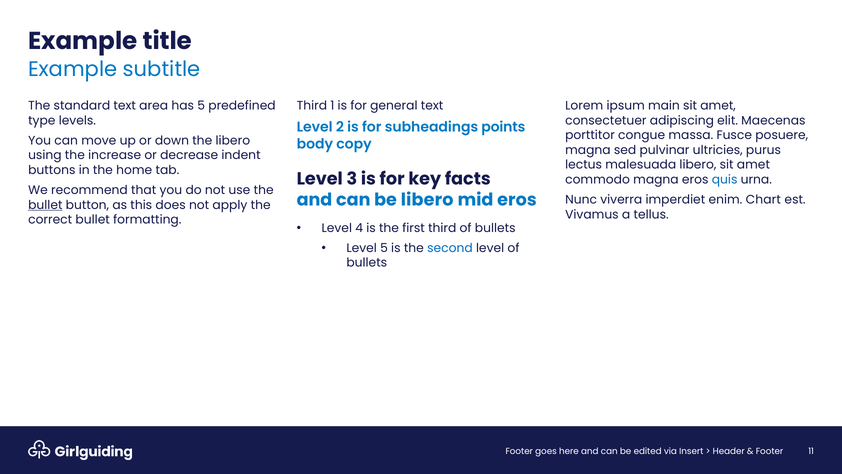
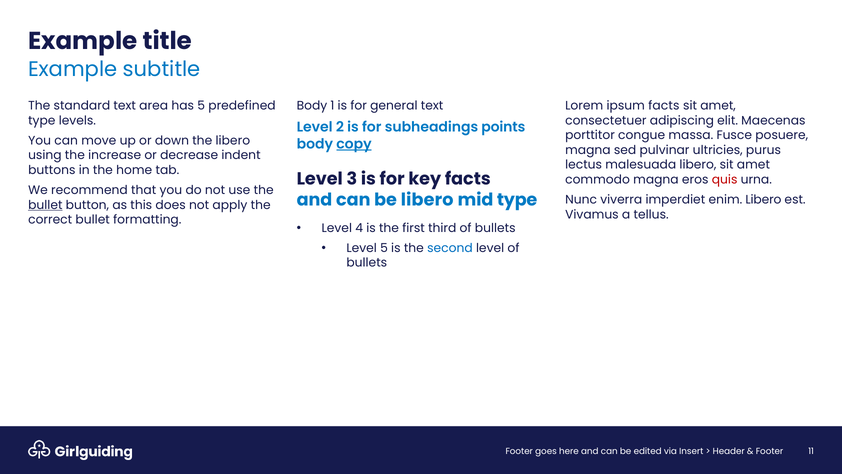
Third at (312, 106): Third -> Body
ipsum main: main -> facts
copy underline: none -> present
quis colour: blue -> red
enim Chart: Chart -> Libero
mid eros: eros -> type
